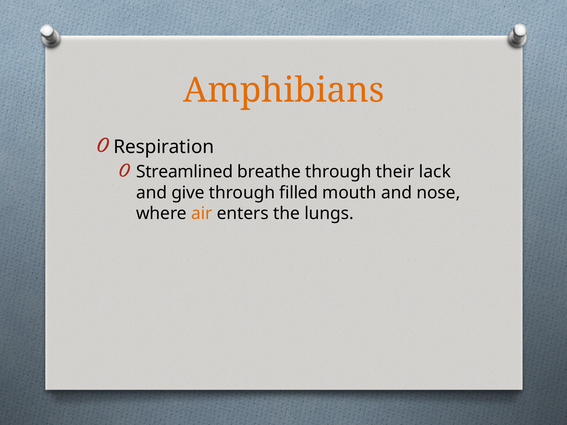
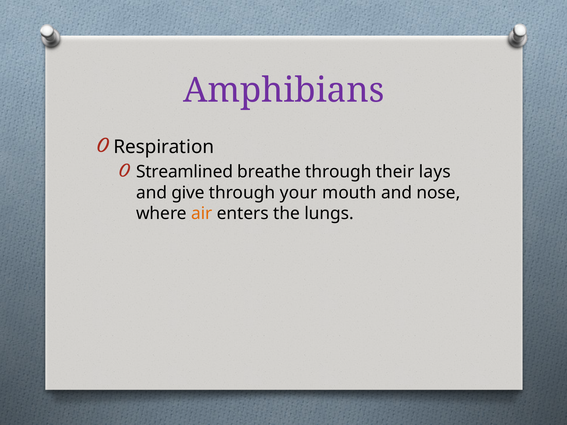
Amphibians colour: orange -> purple
lack: lack -> lays
filled: filled -> your
